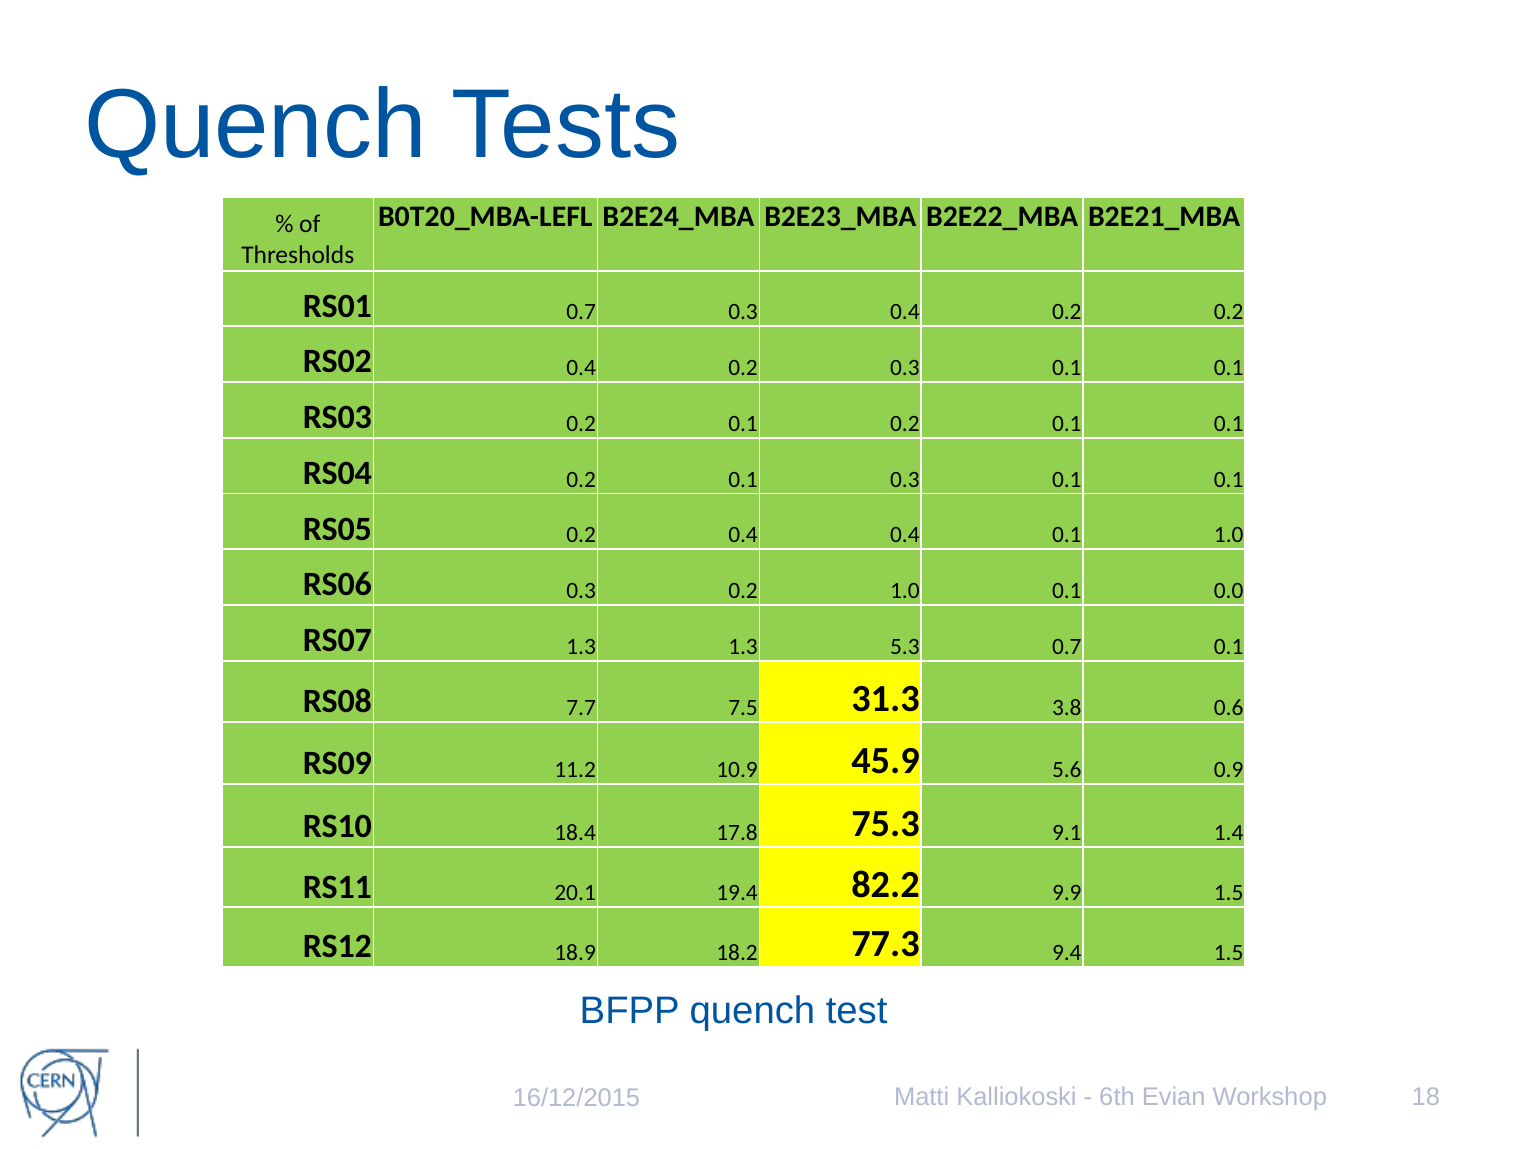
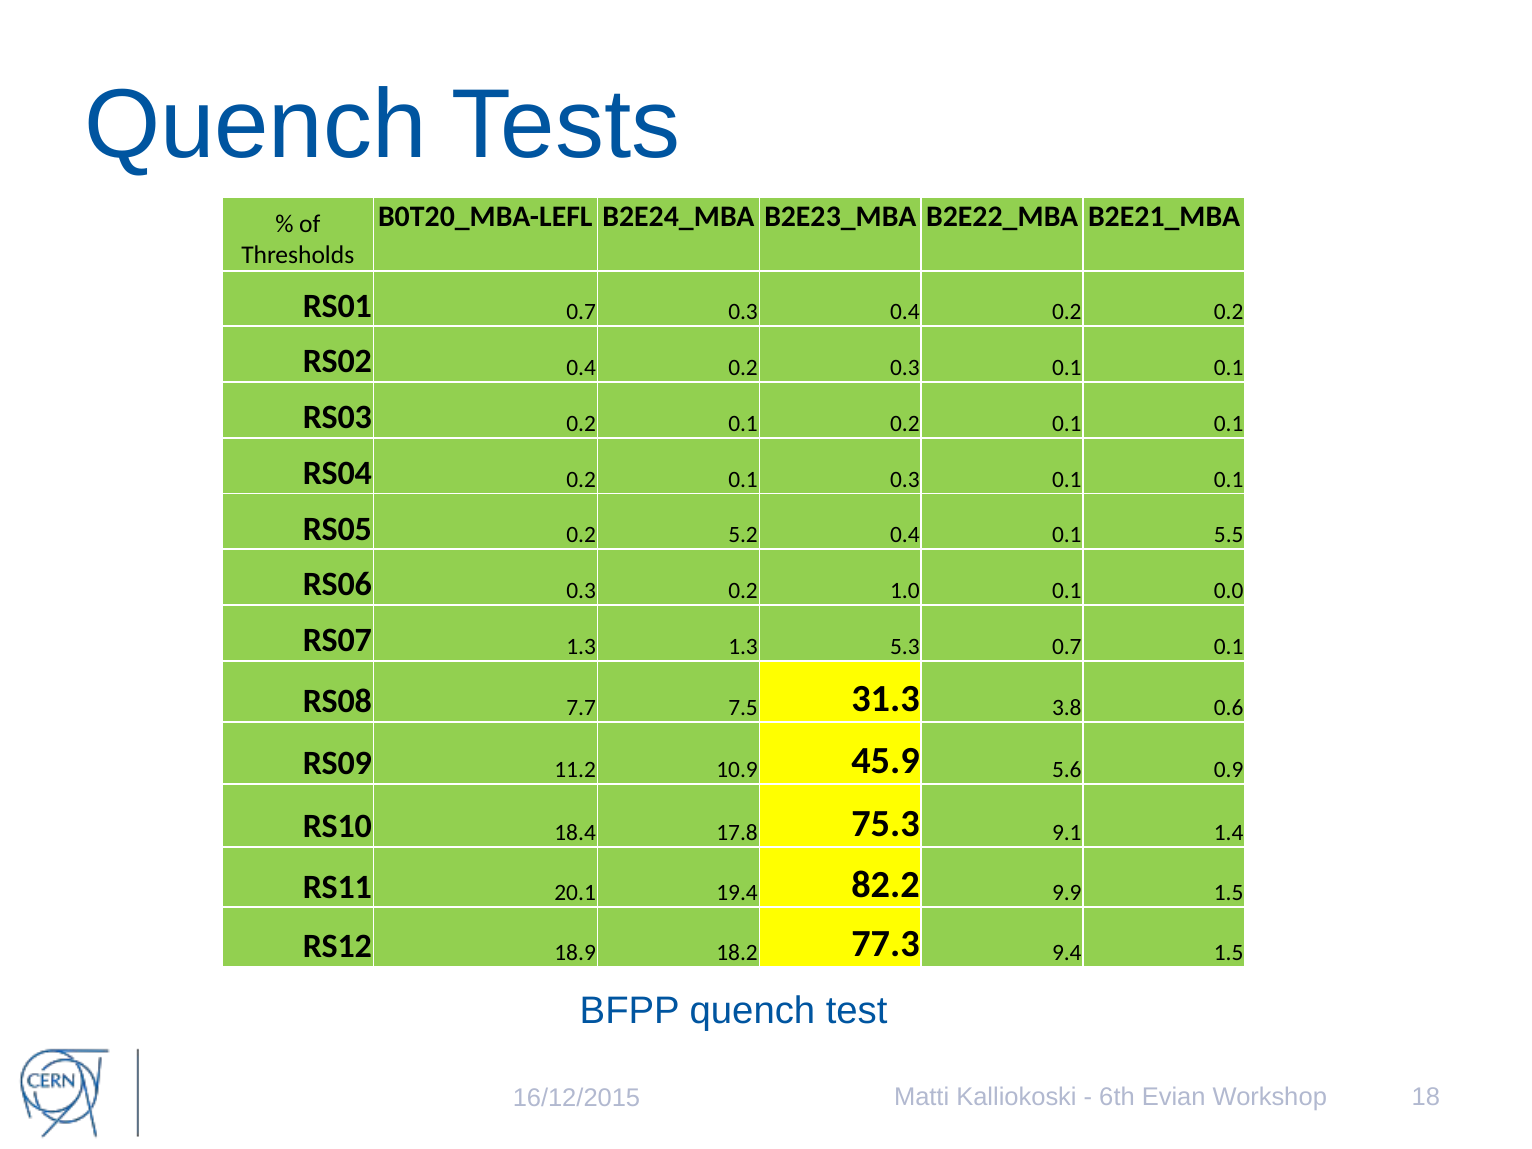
0.2 0.4: 0.4 -> 5.2
0.1 1.0: 1.0 -> 5.5
